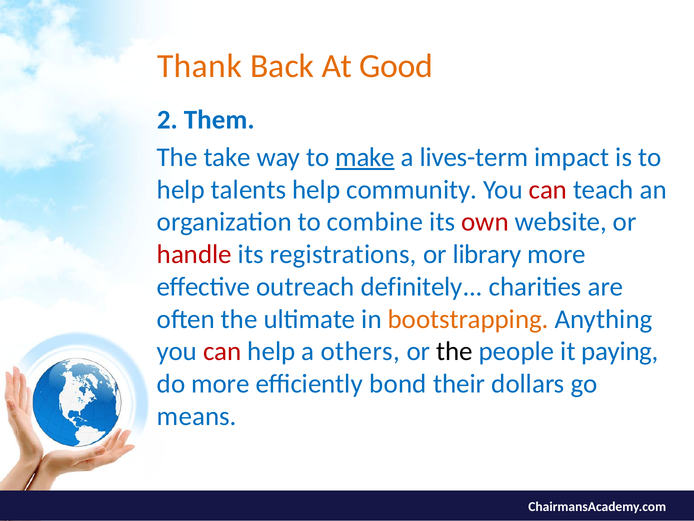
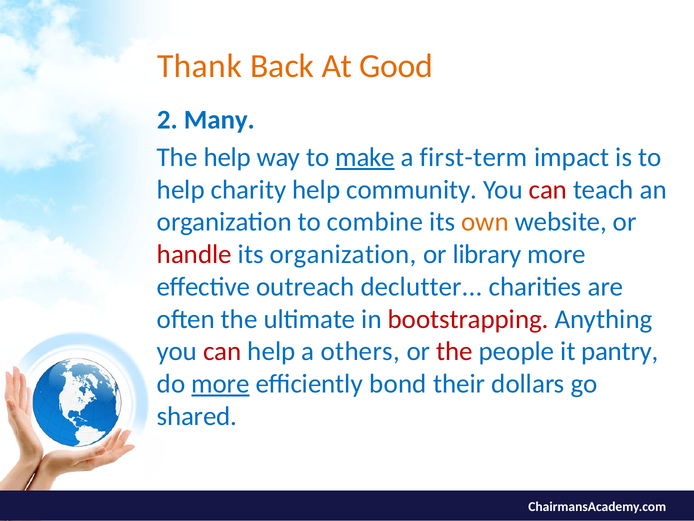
Them: Them -> Many
The take: take -> help
lives-term: lives-term -> first-term
talents: talents -> charity
own colour: red -> orange
its registrations: registrations -> organization
definitely: definitely -> declutter
bootstrapping colour: orange -> red
the at (454, 351) colour: black -> red
paying: paying -> pantry
more at (220, 383) underline: none -> present
means: means -> shared
